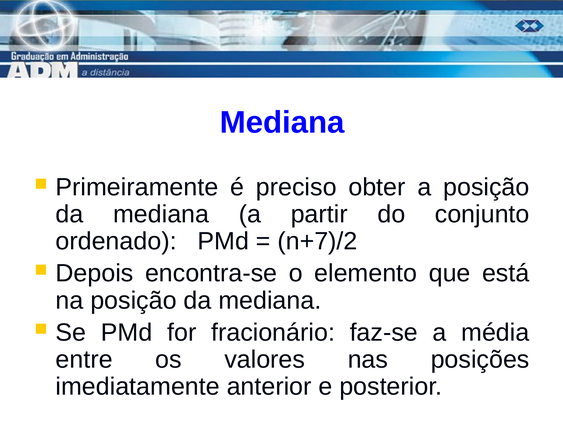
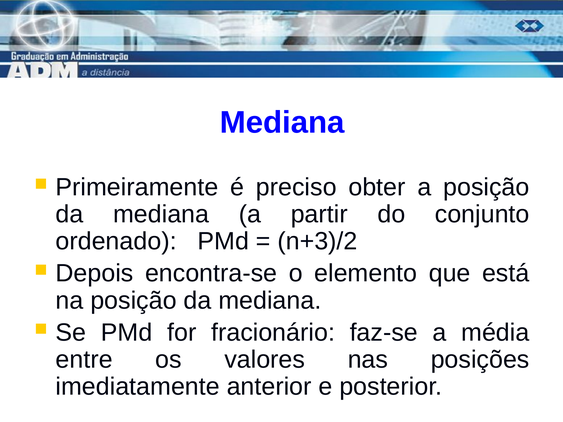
n+7)/2: n+7)/2 -> n+3)/2
